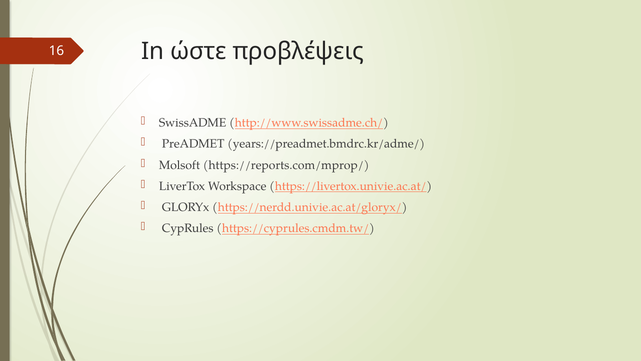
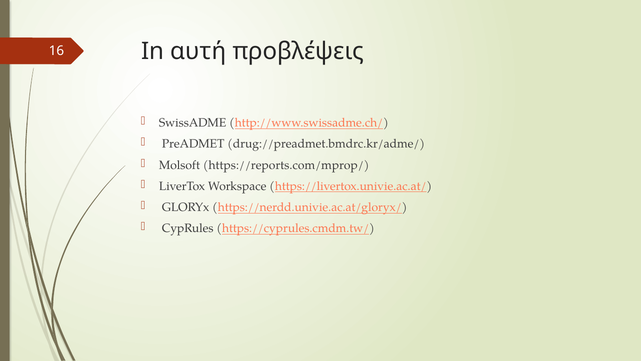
ώστε: ώστε -> αυτή
years://preadmet.bmdrc.kr/adme/: years://preadmet.bmdrc.kr/adme/ -> drug://preadmet.bmdrc.kr/adme/
